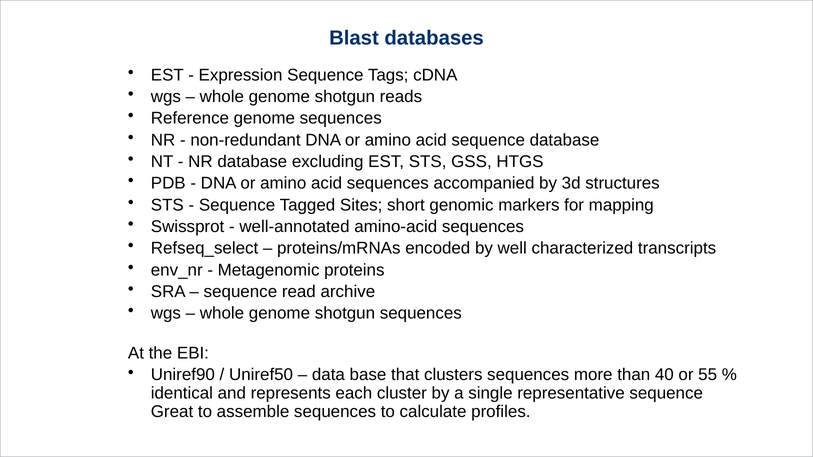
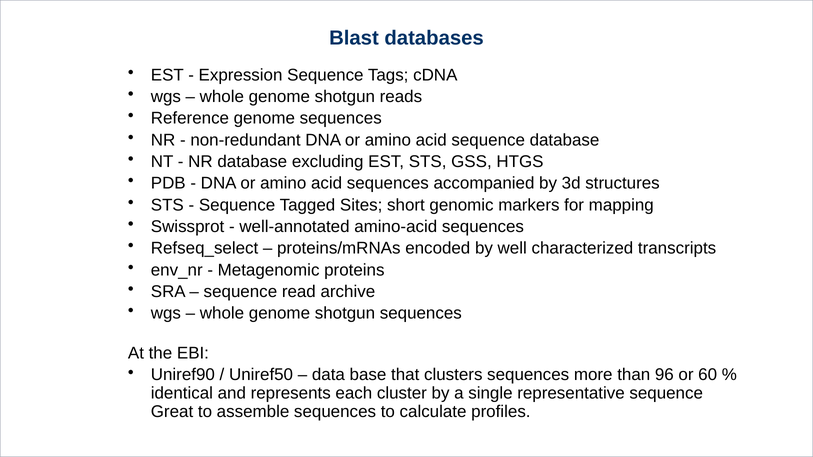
40: 40 -> 96
55: 55 -> 60
